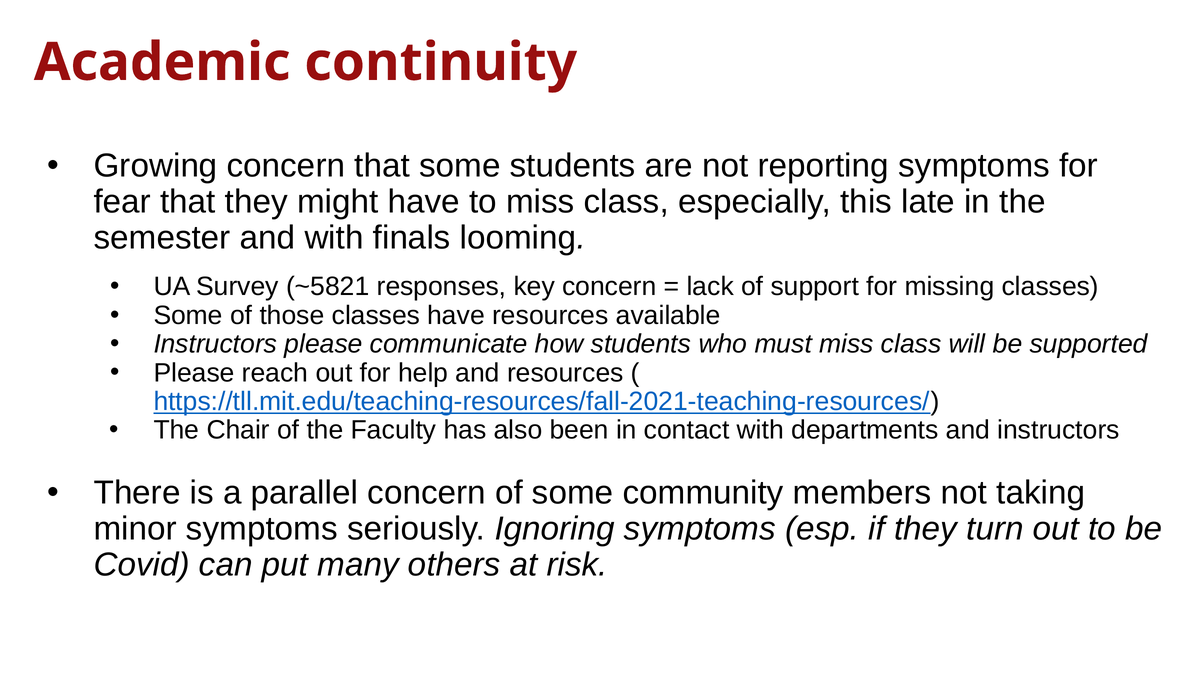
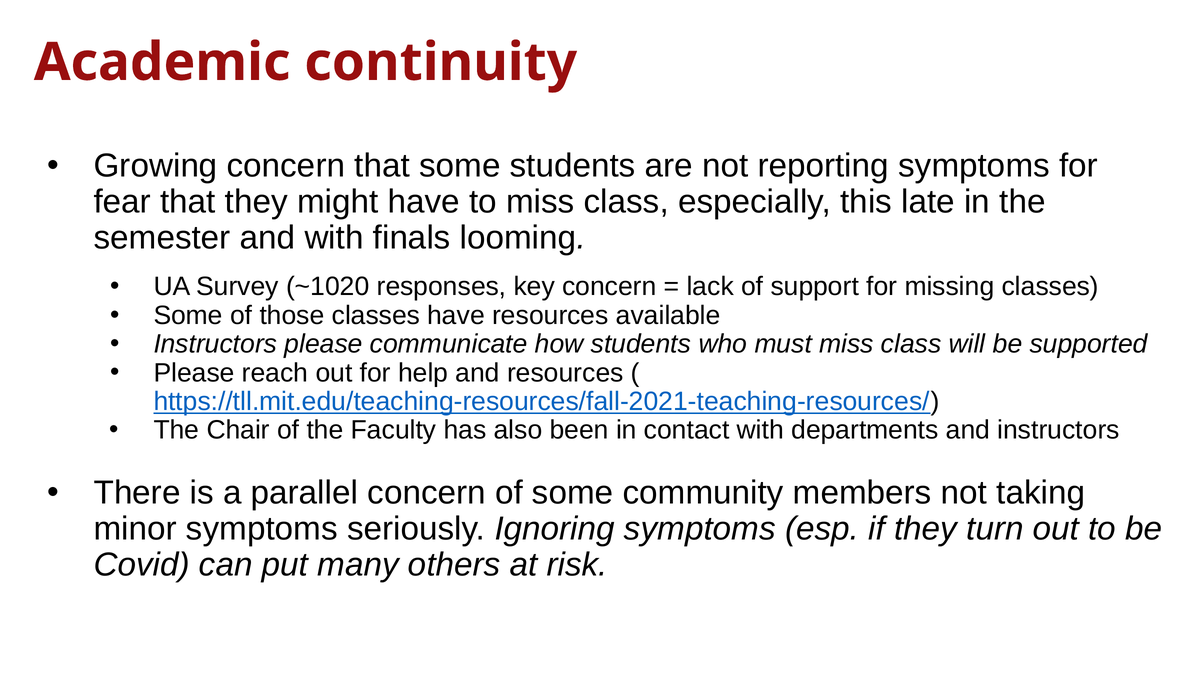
~5821: ~5821 -> ~1020
